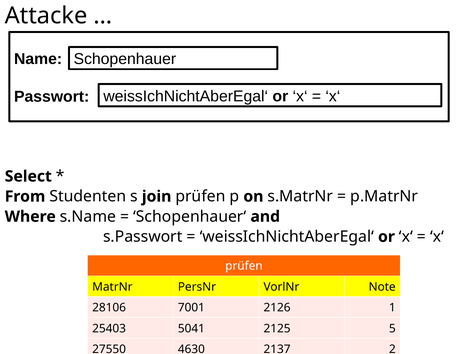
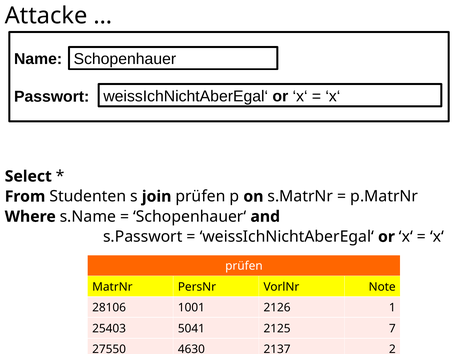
7001: 7001 -> 1001
5: 5 -> 7
